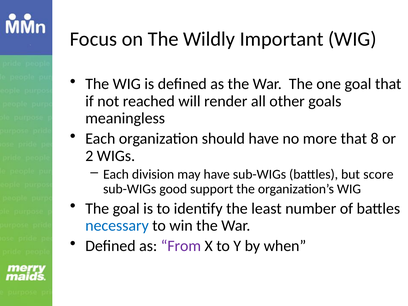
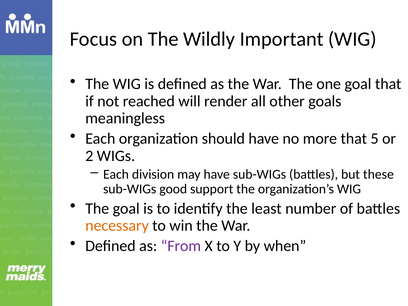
8: 8 -> 5
score: score -> these
necessary colour: blue -> orange
